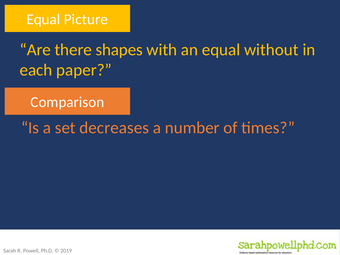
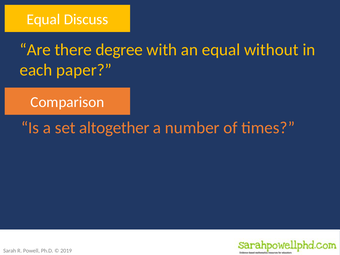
Picture: Picture -> Discuss
shapes: shapes -> degree
decreases: decreases -> altogether
